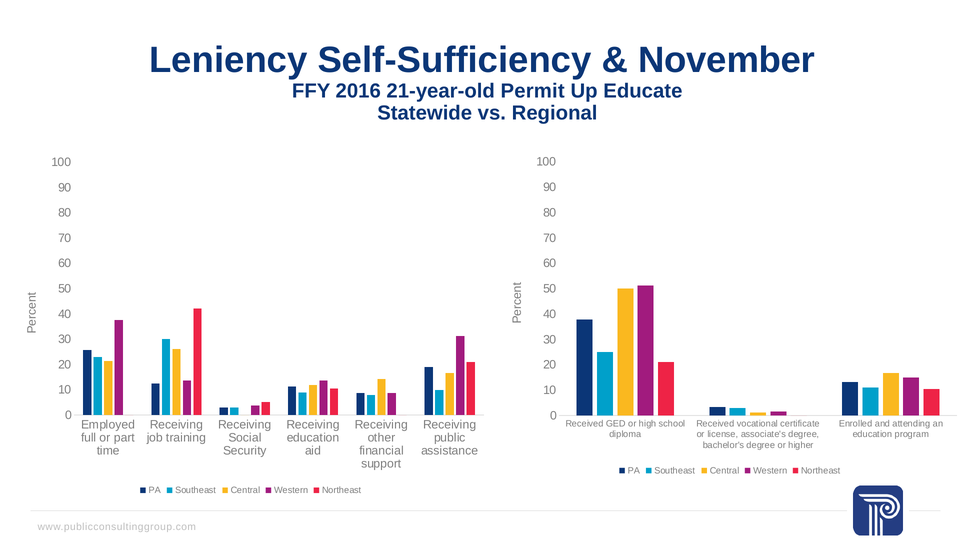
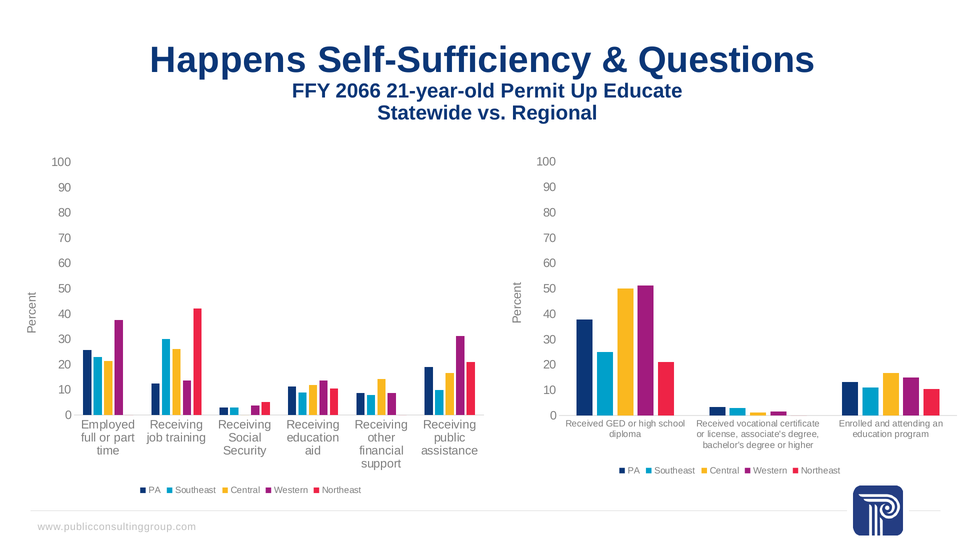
Leniency: Leniency -> Happens
November: November -> Questions
2016: 2016 -> 2066
